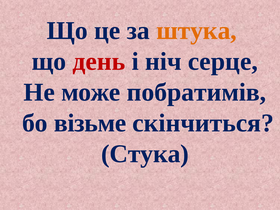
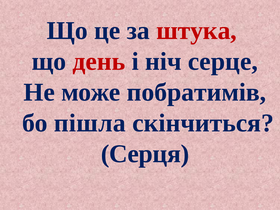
штука colour: orange -> red
візьме: візьме -> пішла
Стука: Стука -> Серця
